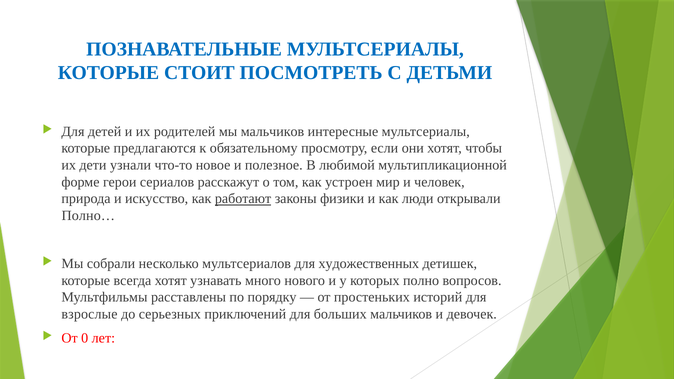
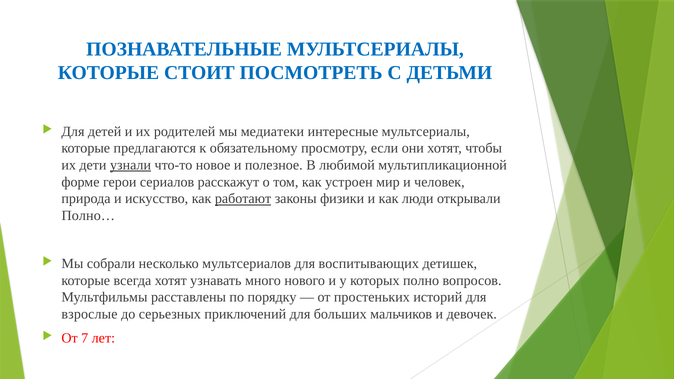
мы мальчиков: мальчиков -> медиатеки
узнали underline: none -> present
художественных: художественных -> воспитывающих
0: 0 -> 7
